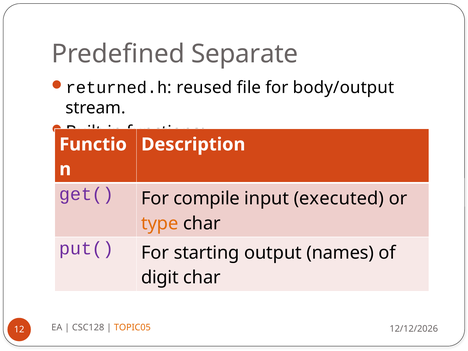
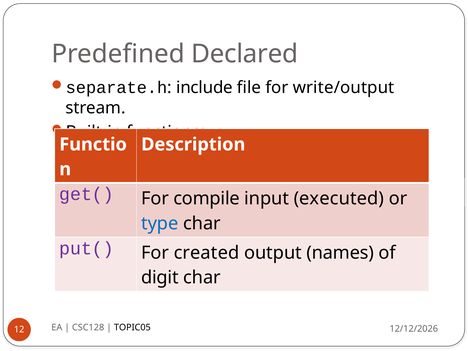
Separate: Separate -> Declared
returned.h: returned.h -> separate.h
reused: reused -> include
body/output: body/output -> write/output
type colour: orange -> blue
starting: starting -> created
TOPIC05 colour: orange -> black
